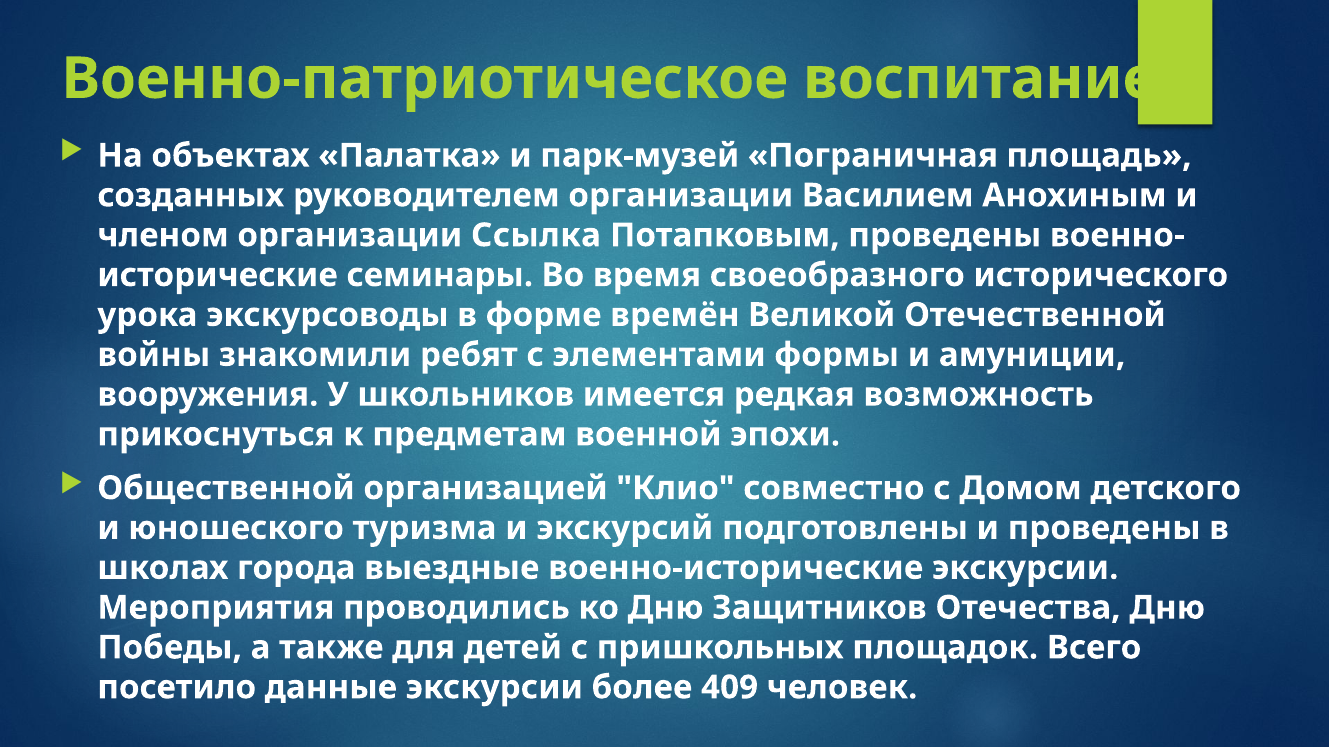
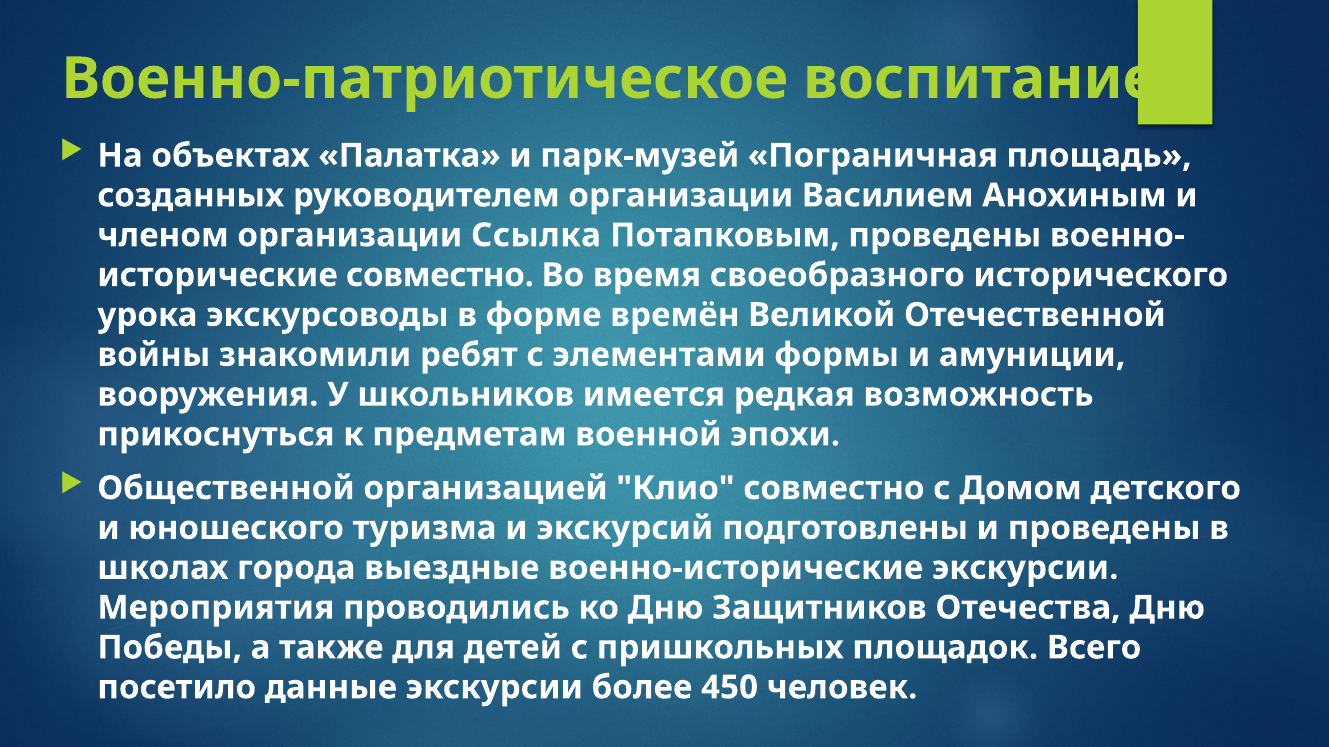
семинары at (440, 275): семинары -> совместно
409: 409 -> 450
